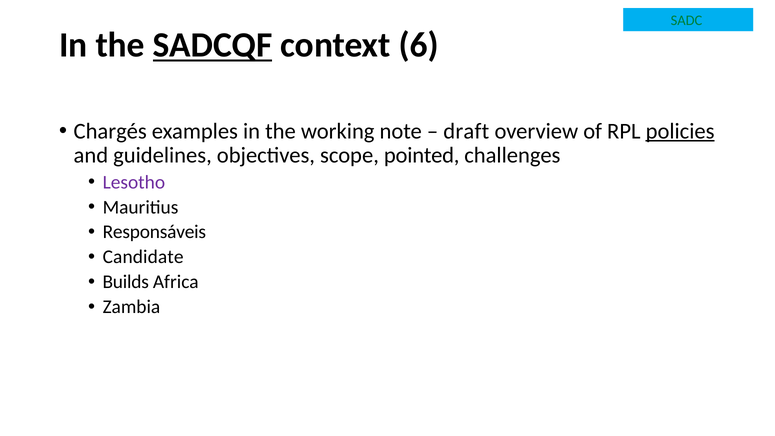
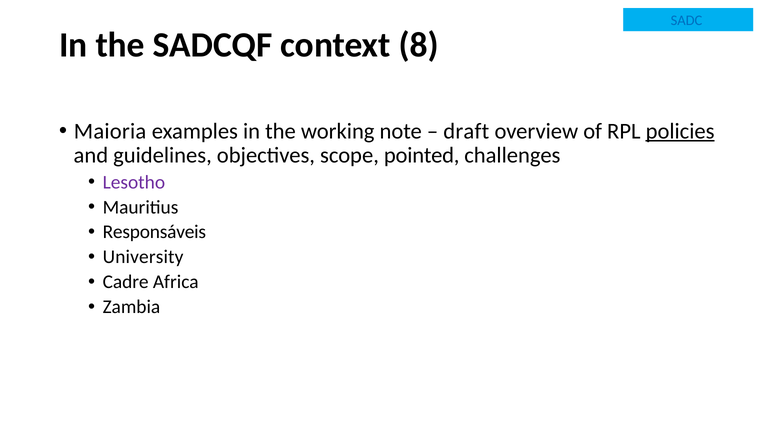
SADC colour: green -> blue
SADCQF underline: present -> none
6: 6 -> 8
Chargés: Chargés -> Maioria
Candidate: Candidate -> University
Builds: Builds -> Cadre
